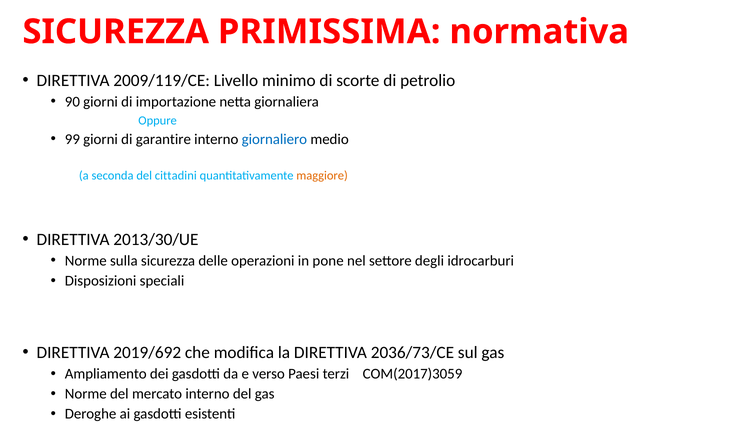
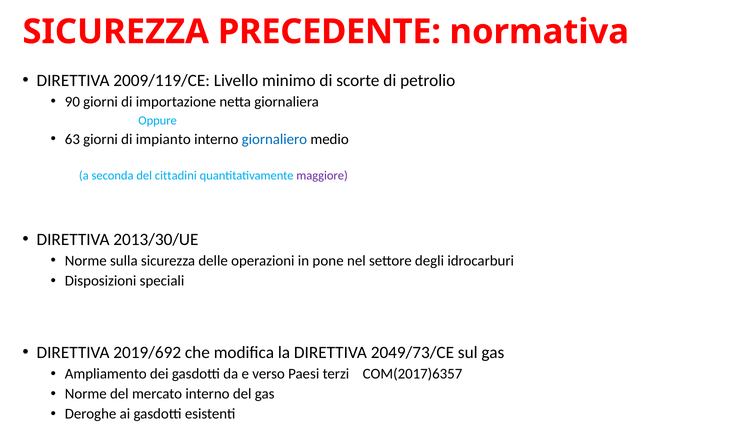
PRIMISSIMA: PRIMISSIMA -> PRECEDENTE
99: 99 -> 63
garantire: garantire -> impianto
maggiore colour: orange -> purple
2036/73/CE: 2036/73/CE -> 2049/73/CE
COM(2017)3059: COM(2017)3059 -> COM(2017)6357
